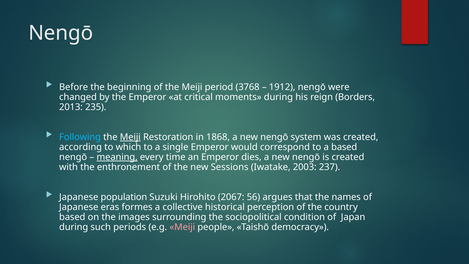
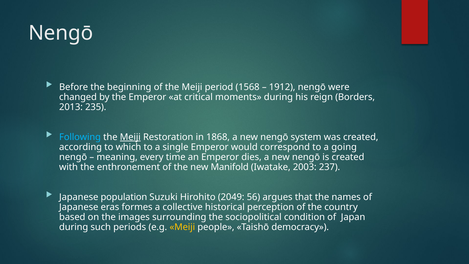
3768: 3768 -> 1568
a based: based -> going
meaning underline: present -> none
Sessions: Sessions -> Manifold
2067: 2067 -> 2049
Meiji at (182, 227) colour: pink -> yellow
